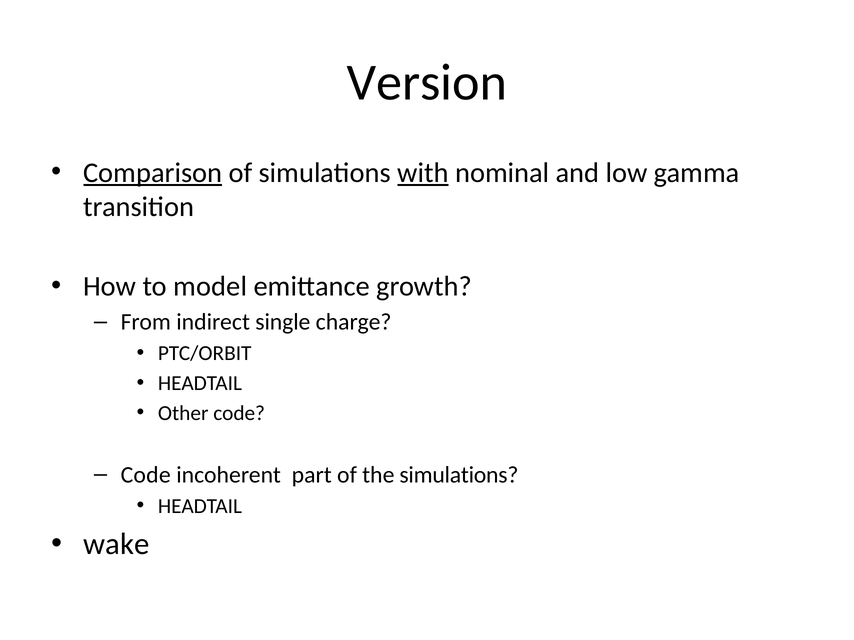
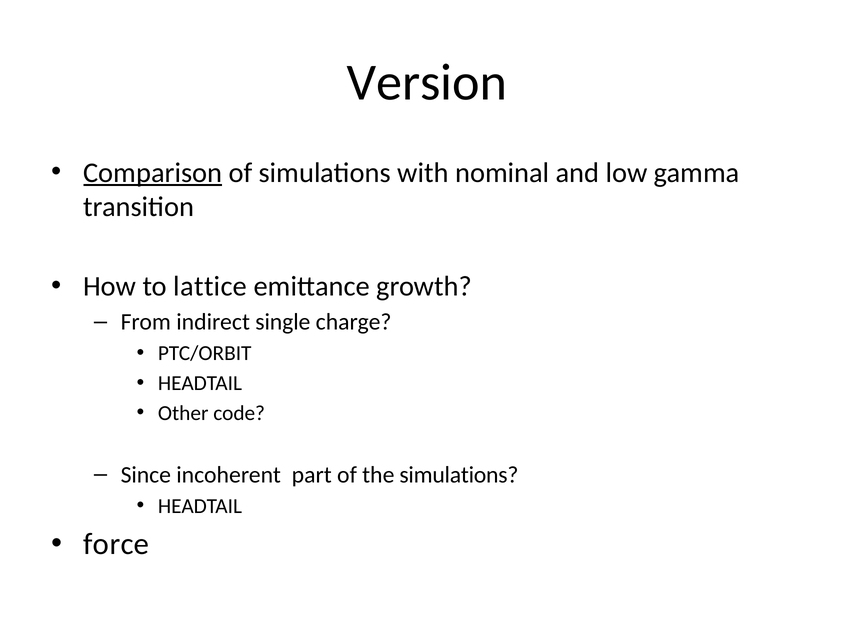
with underline: present -> none
model: model -> lattice
Code at (146, 475): Code -> Since
wake: wake -> force
